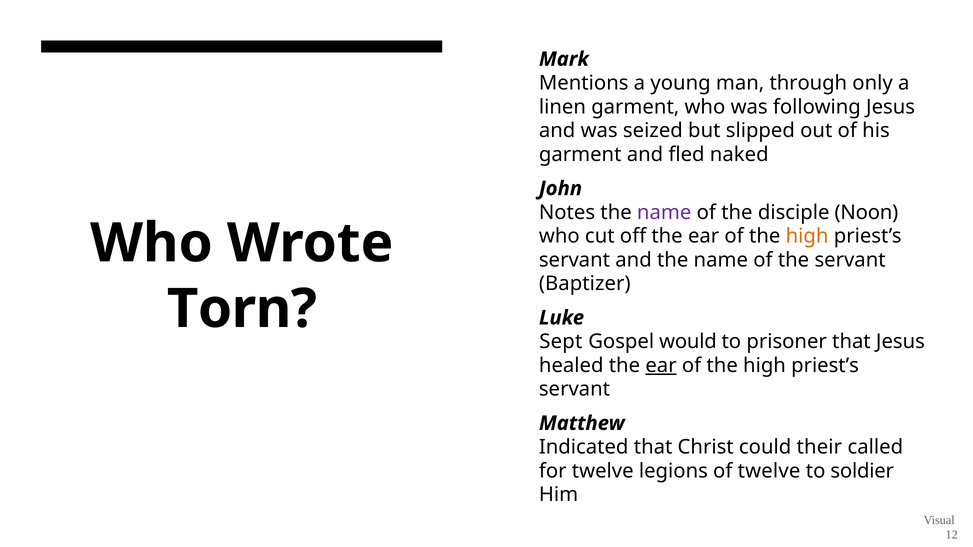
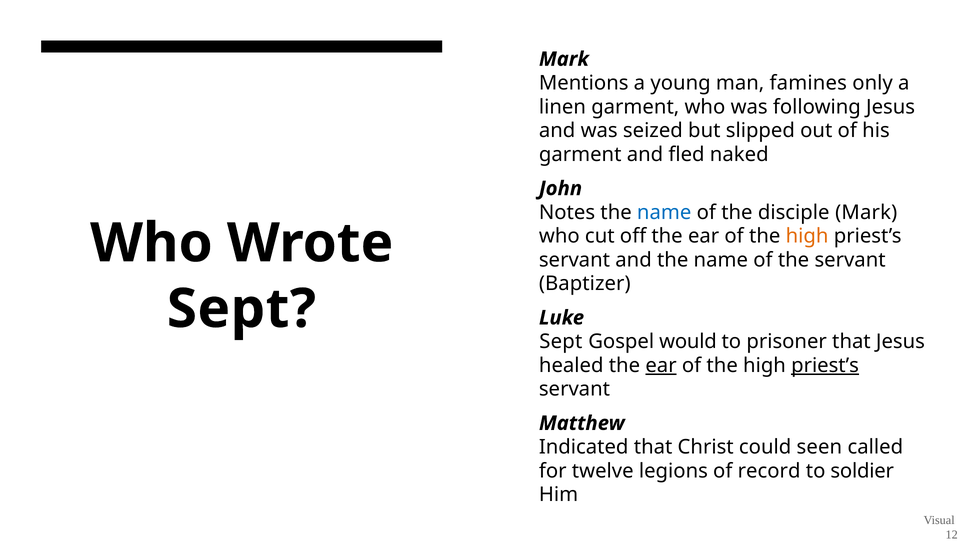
through: through -> famines
name at (664, 212) colour: purple -> blue
disciple Noon: Noon -> Mark
Torn at (242, 309): Torn -> Sept
priest’s at (825, 366) underline: none -> present
their: their -> seen
of twelve: twelve -> record
